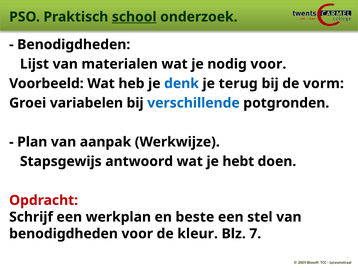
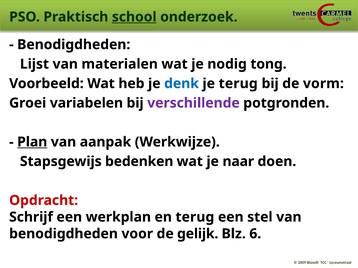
nodig voor: voor -> tong
verschillende colour: blue -> purple
Plan underline: none -> present
antwoord: antwoord -> bedenken
hebt: hebt -> naar
en beste: beste -> terug
kleur: kleur -> gelijk
7: 7 -> 6
